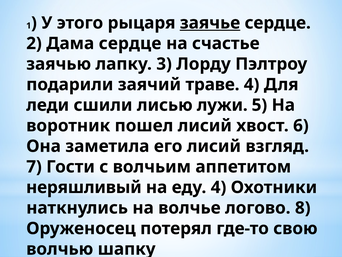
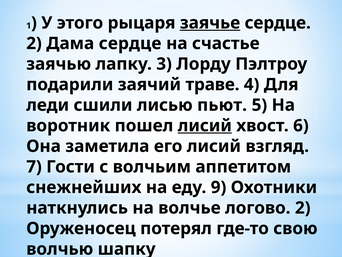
лужи: лужи -> пьют
лисий at (205, 125) underline: none -> present
неряшливый: неряшливый -> снежнейших
еду 4: 4 -> 9
логово 8: 8 -> 2
